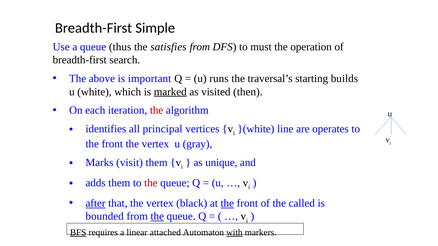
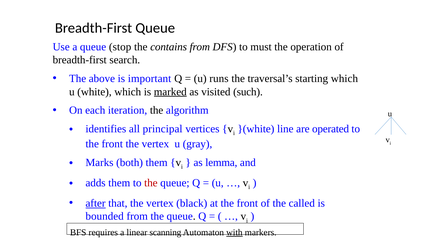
Breadth-First Simple: Simple -> Queue
thus: thus -> stop
satisfies: satisfies -> contains
starting builds: builds -> which
then: then -> such
the at (157, 111) colour: red -> black
operates: operates -> operated
visit: visit -> both
unique: unique -> lemma
the at (227, 204) underline: present -> none
the at (157, 217) underline: present -> none
BFS underline: present -> none
attached: attached -> scanning
